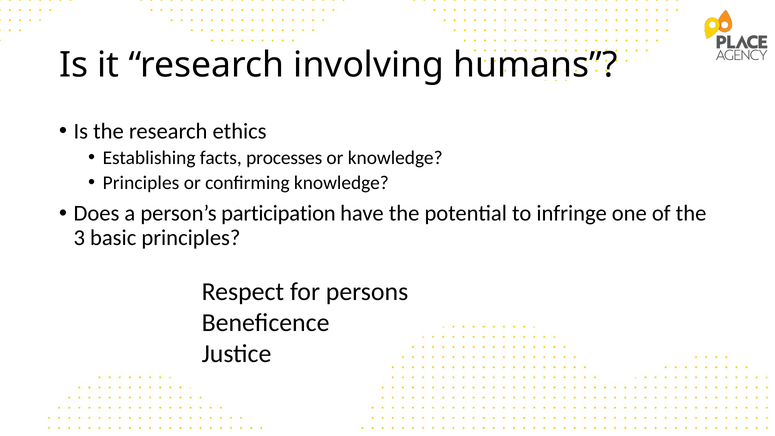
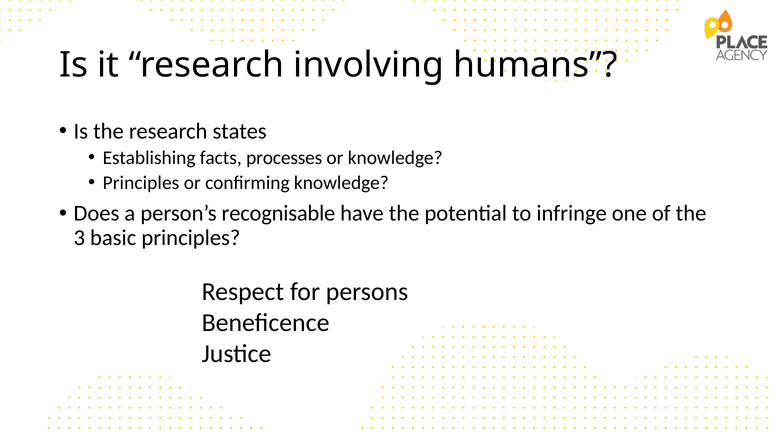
ethics: ethics -> states
participation: participation -> recognisable
